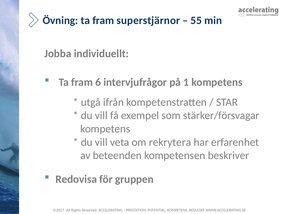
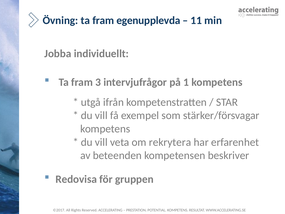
superstjärnor: superstjärnor -> egenupplevda
55: 55 -> 11
6: 6 -> 3
